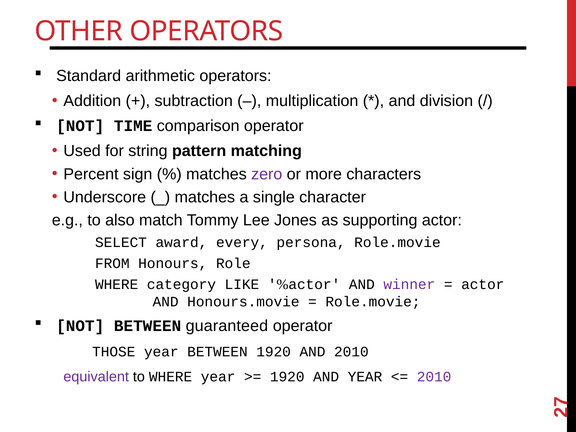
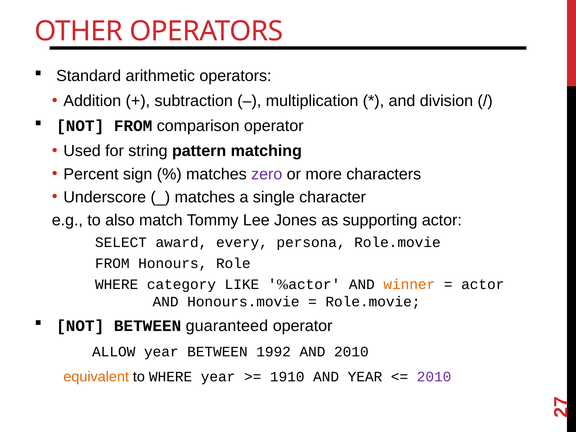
NOT TIME: TIME -> FROM
winner colour: purple -> orange
THOSE: THOSE -> ALLOW
BETWEEN 1920: 1920 -> 1992
equivalent colour: purple -> orange
1920 at (287, 377): 1920 -> 1910
